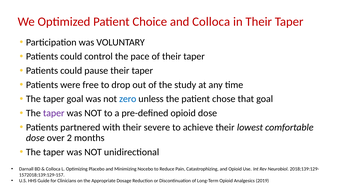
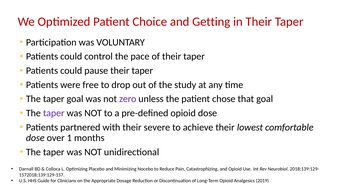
and Colloca: Colloca -> Getting
zero colour: blue -> purple
2: 2 -> 1
